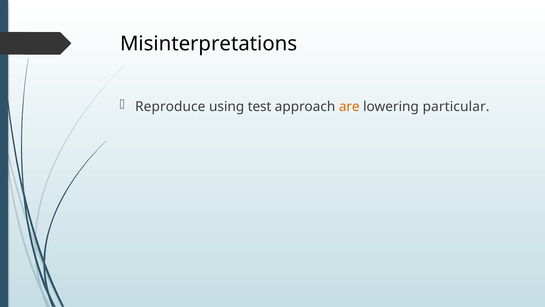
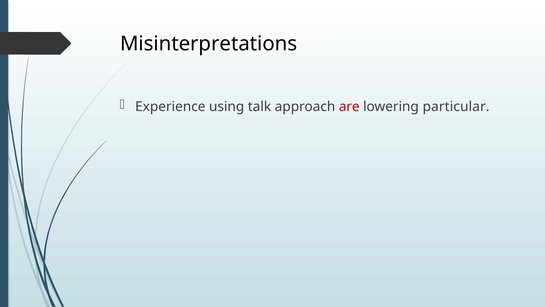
Reproduce: Reproduce -> Experience
test: test -> talk
are colour: orange -> red
